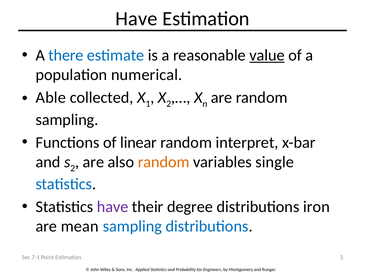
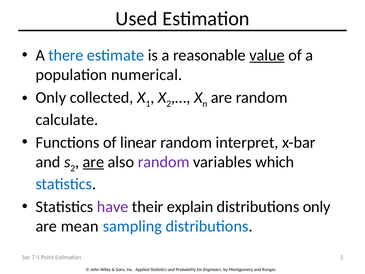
Have at (136, 19): Have -> Used
Able at (51, 97): Able -> Only
sampling at (67, 120): sampling -> calculate
are at (93, 162) underline: none -> present
random at (164, 162) colour: orange -> purple
single: single -> which
degree: degree -> explain
distributions iron: iron -> only
